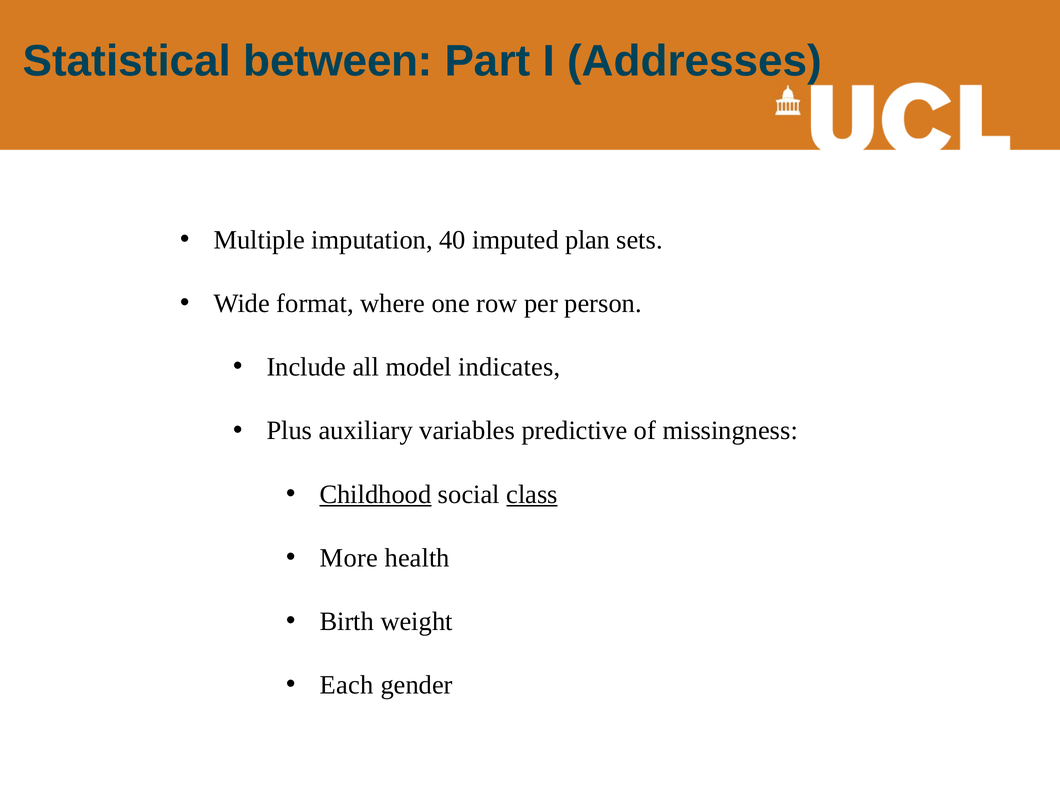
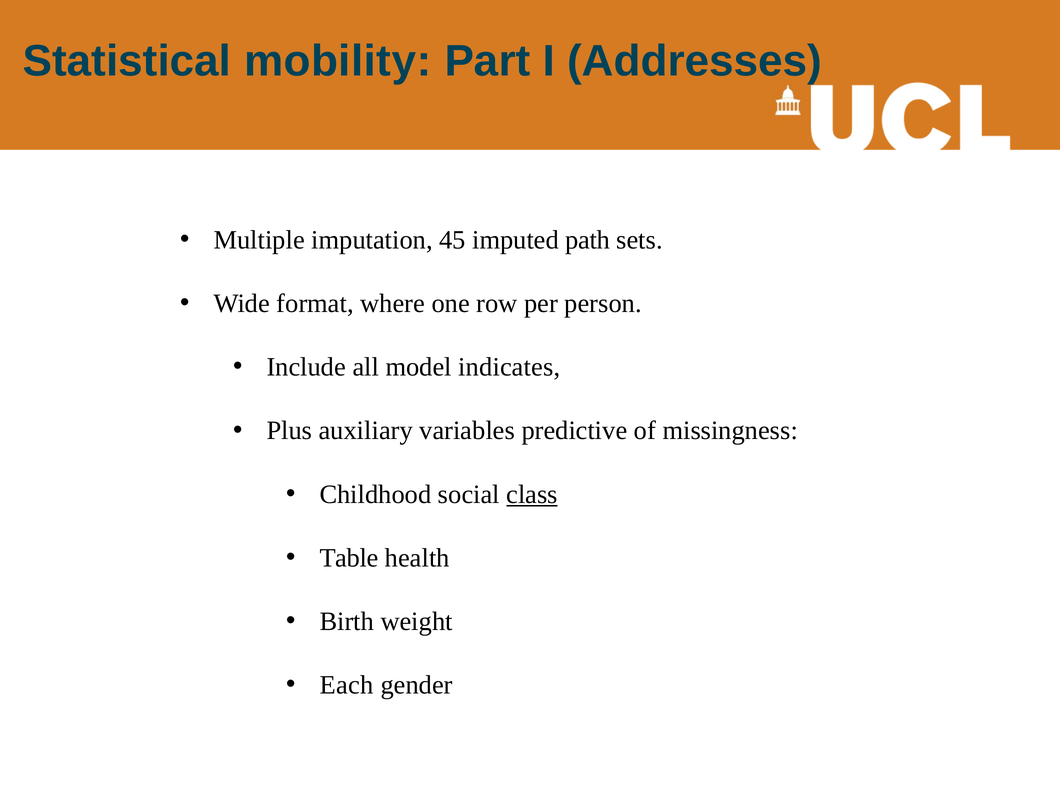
between: between -> mobility
40: 40 -> 45
plan: plan -> path
Childhood underline: present -> none
More: More -> Table
